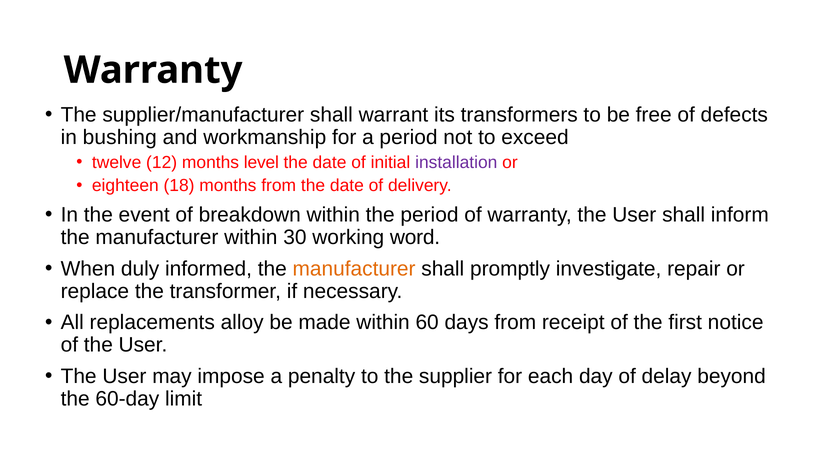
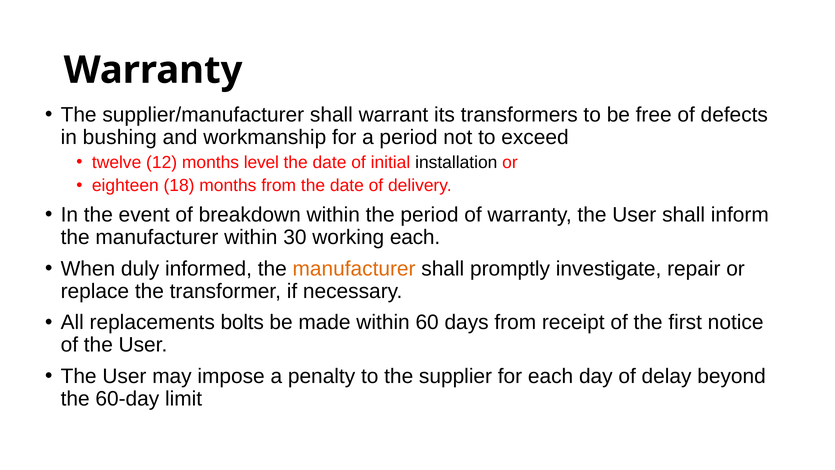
installation colour: purple -> black
working word: word -> each
alloy: alloy -> bolts
